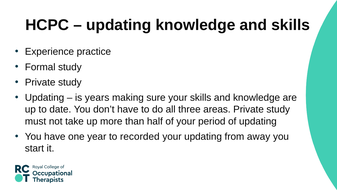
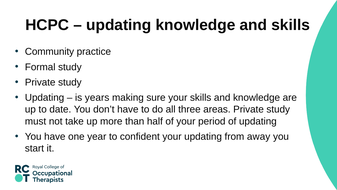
Experience: Experience -> Community
recorded: recorded -> confident
